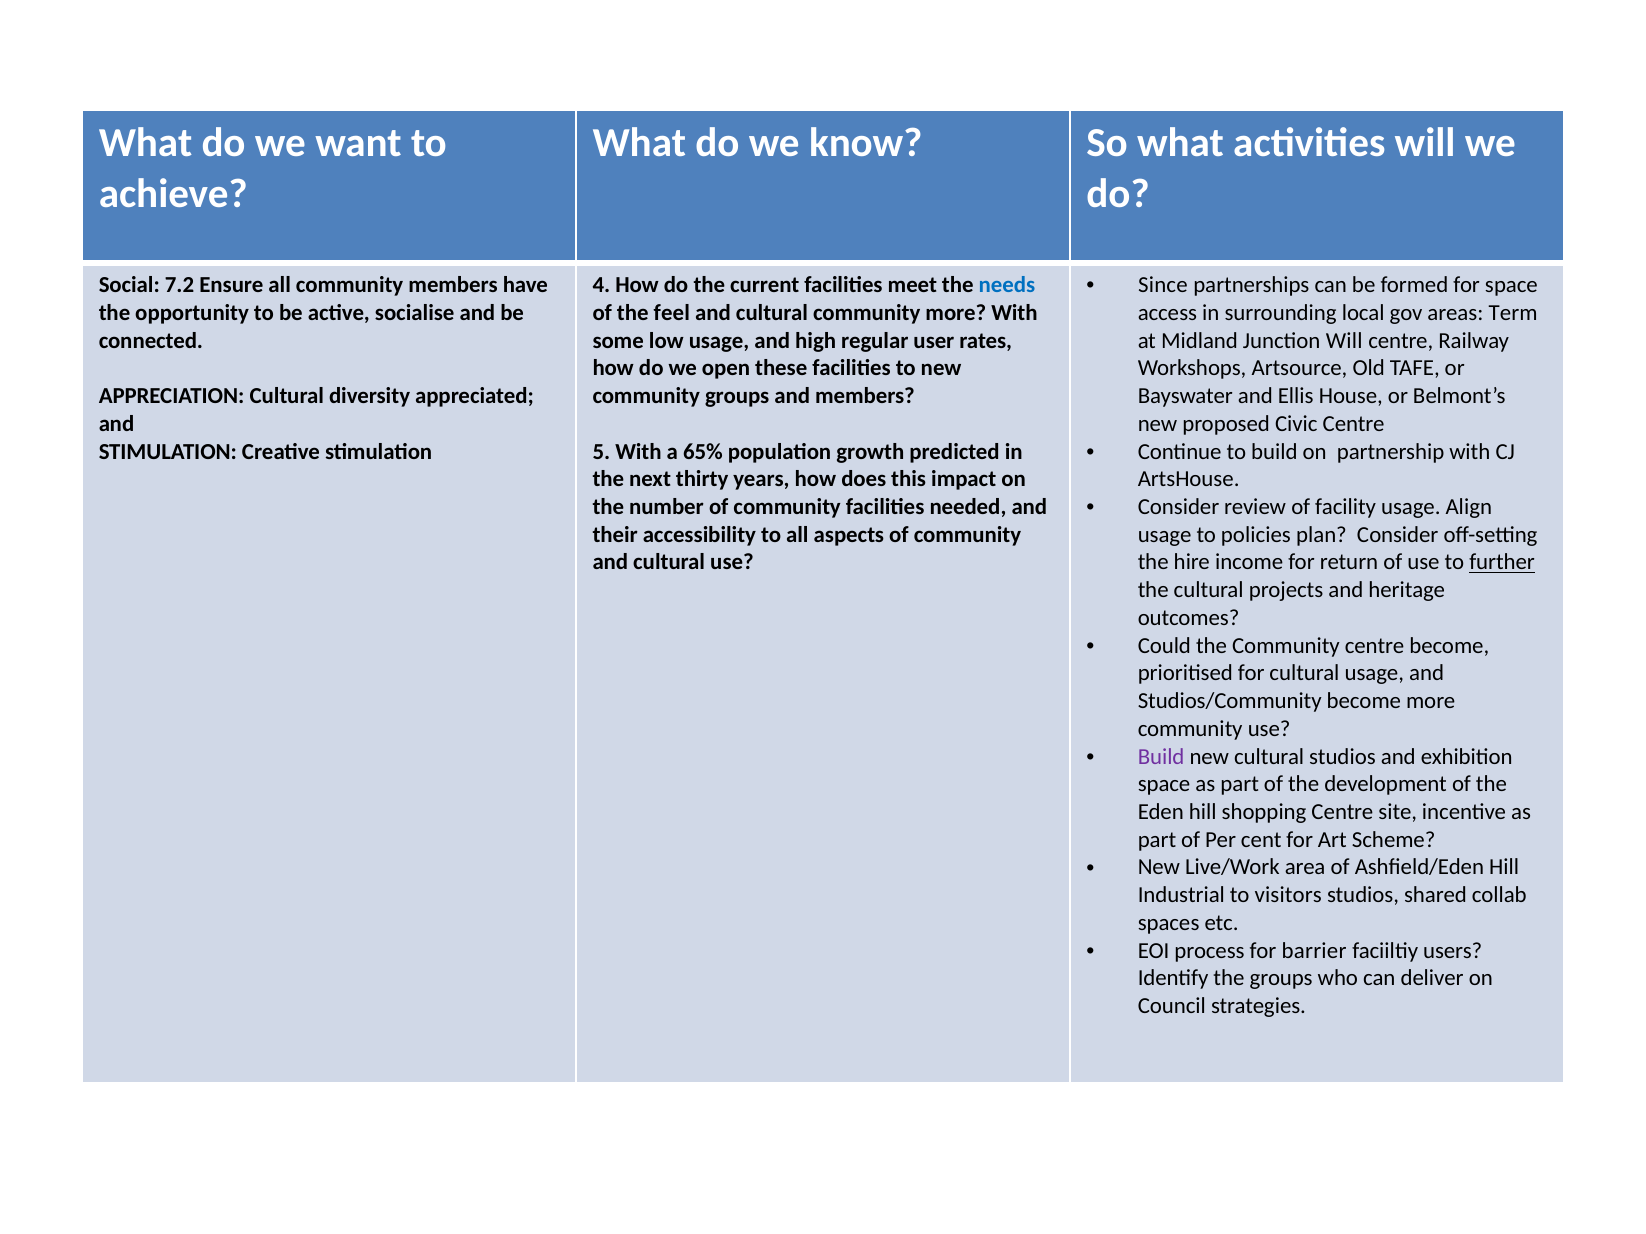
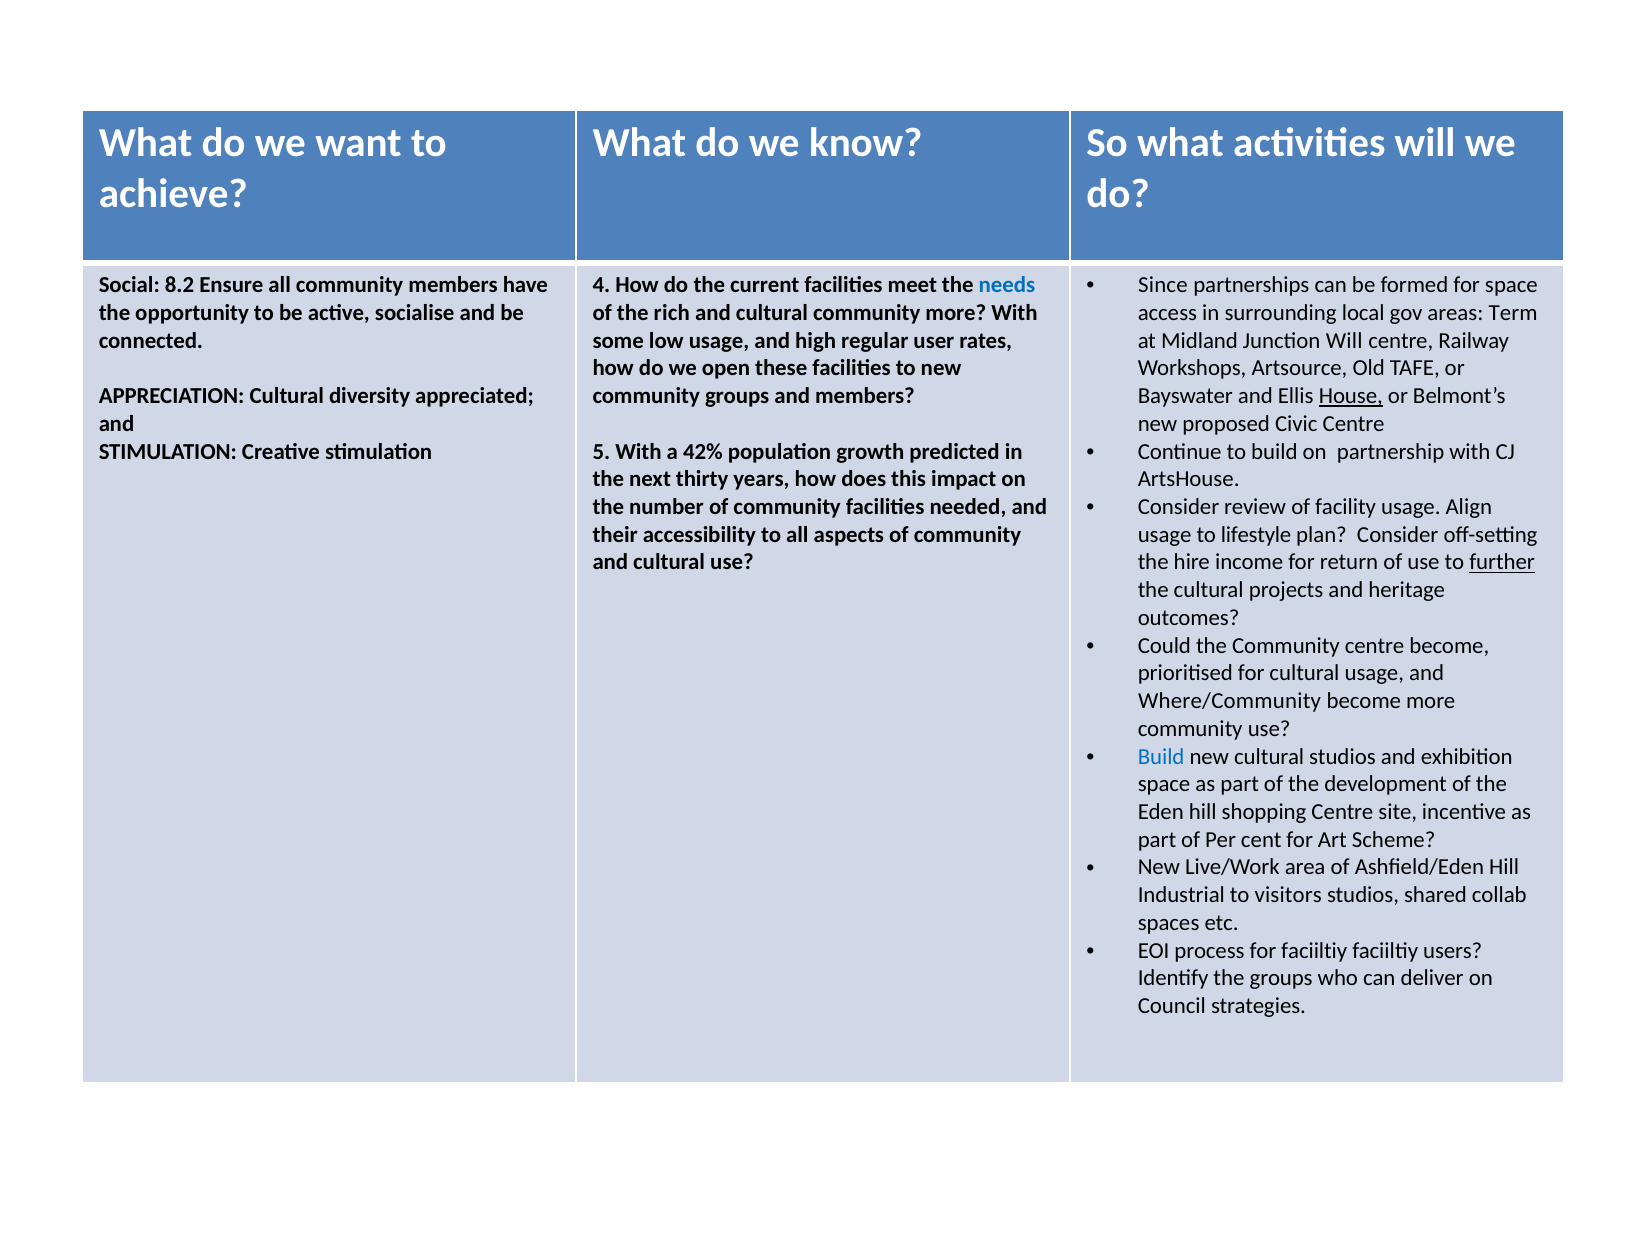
7.2: 7.2 -> 8.2
feel: feel -> rich
House underline: none -> present
65%: 65% -> 42%
policies: policies -> lifestyle
Studios/Community: Studios/Community -> Where/Community
Build at (1161, 757) colour: purple -> blue
for barrier: barrier -> faciiltiy
